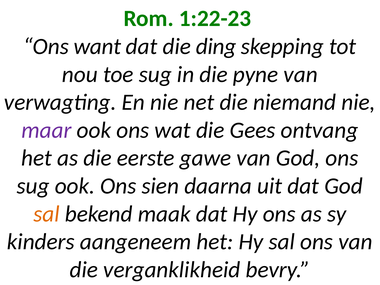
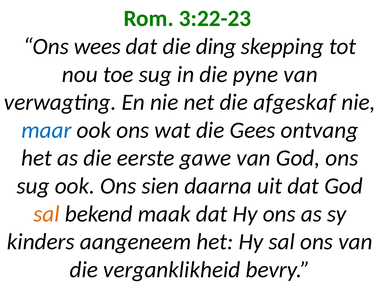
1:22-23: 1:22-23 -> 3:22-23
want: want -> wees
niemand: niemand -> afgeskaf
maar colour: purple -> blue
